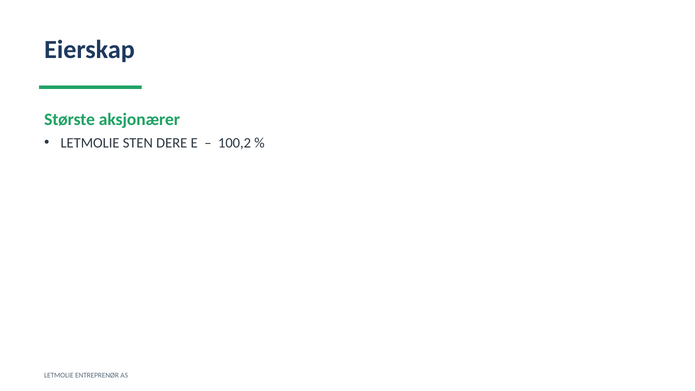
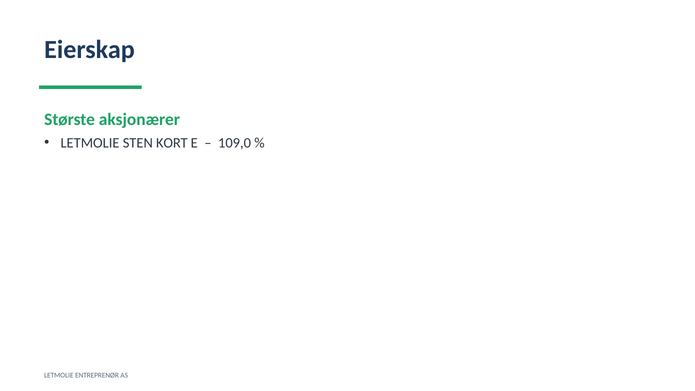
DERE: DERE -> KORT
100,2: 100,2 -> 109,0
